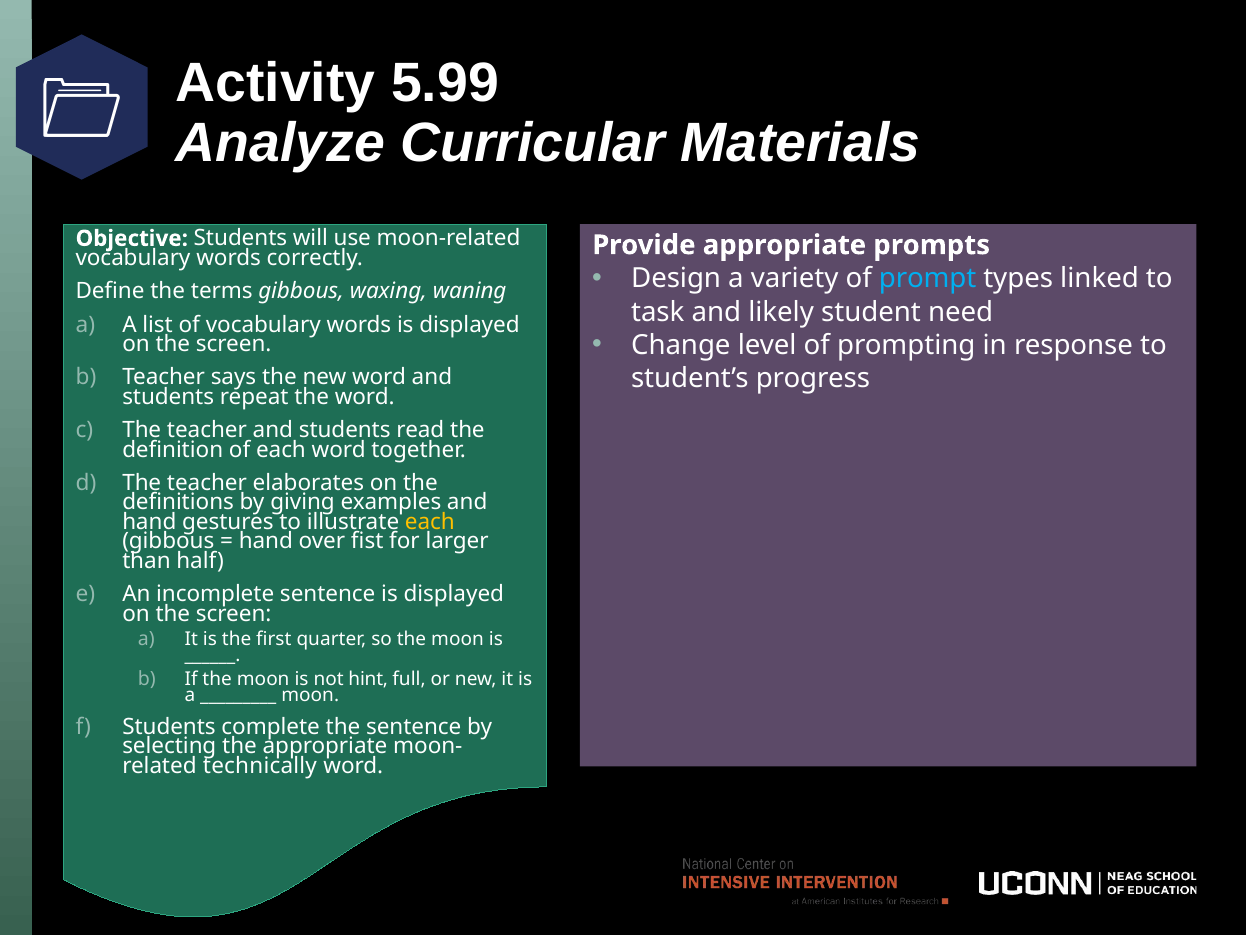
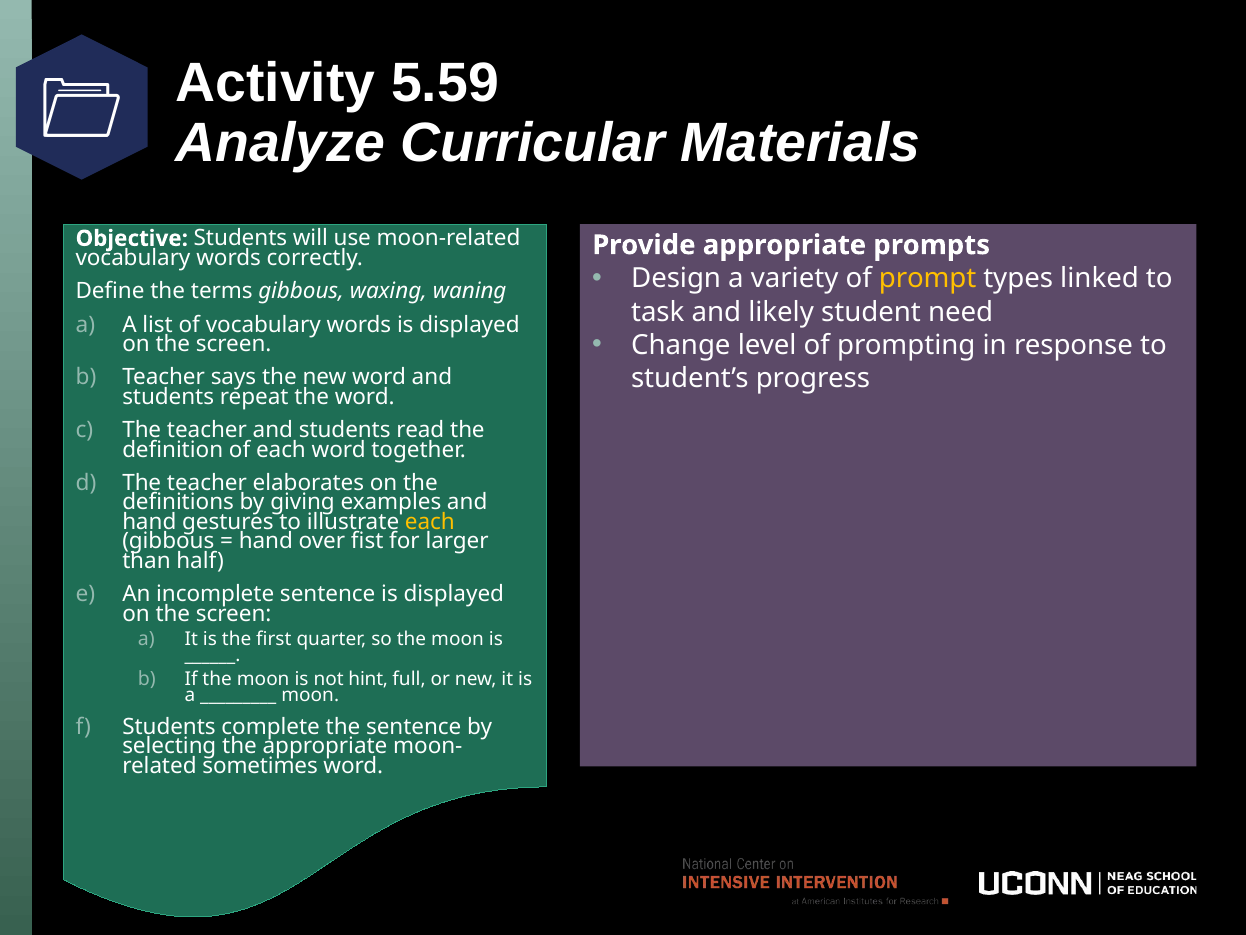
5.99: 5.99 -> 5.59
prompt colour: light blue -> yellow
technically: technically -> sometimes
